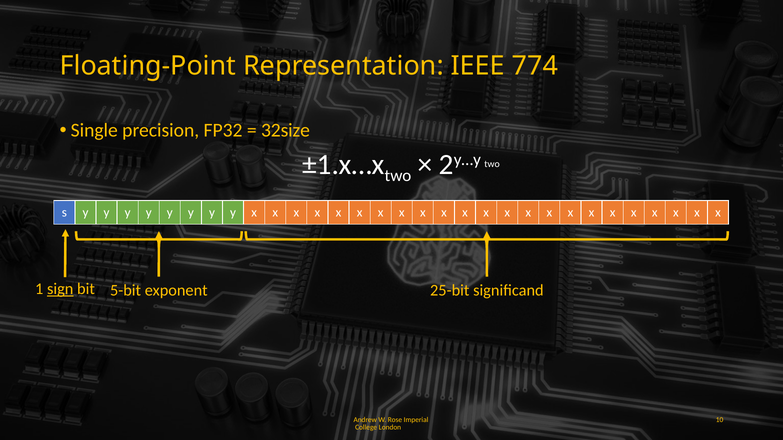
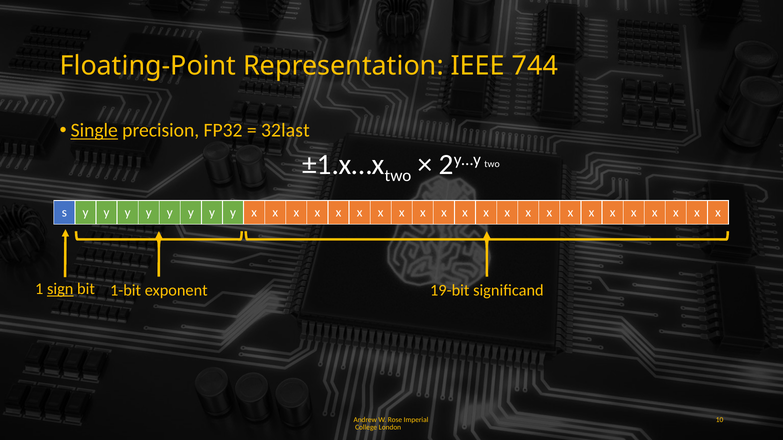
774: 774 -> 744
Single underline: none -> present
32size: 32size -> 32last
5-bit: 5-bit -> 1-bit
25-bit: 25-bit -> 19-bit
